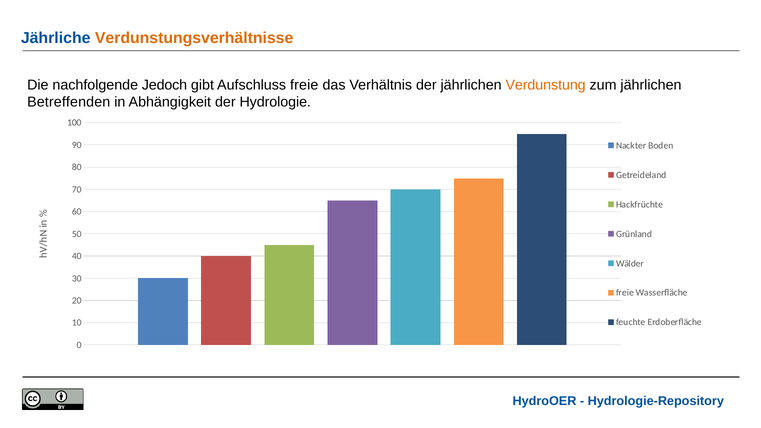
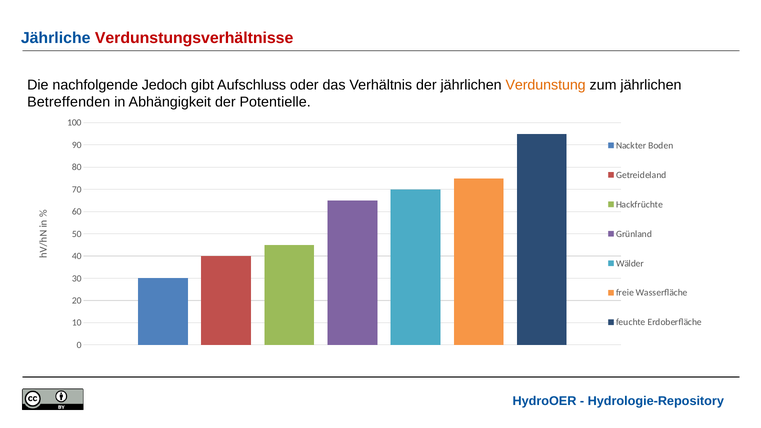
Verdunstungsverhältnisse colour: orange -> red
Aufschluss freie: freie -> oder
Hydrologie: Hydrologie -> Potentielle
